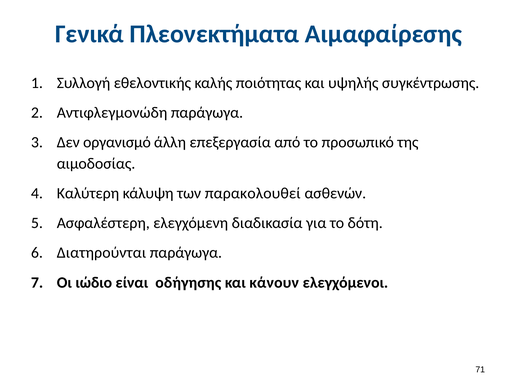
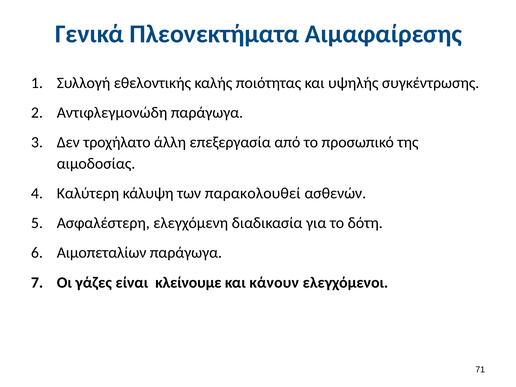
οργανισμό: οργανισμό -> τροχήλατο
Διατηρούνται: Διατηρούνται -> Αιμοπεταλίων
ιώδιο: ιώδιο -> γάζες
οδήγησης: οδήγησης -> κλείνουμε
